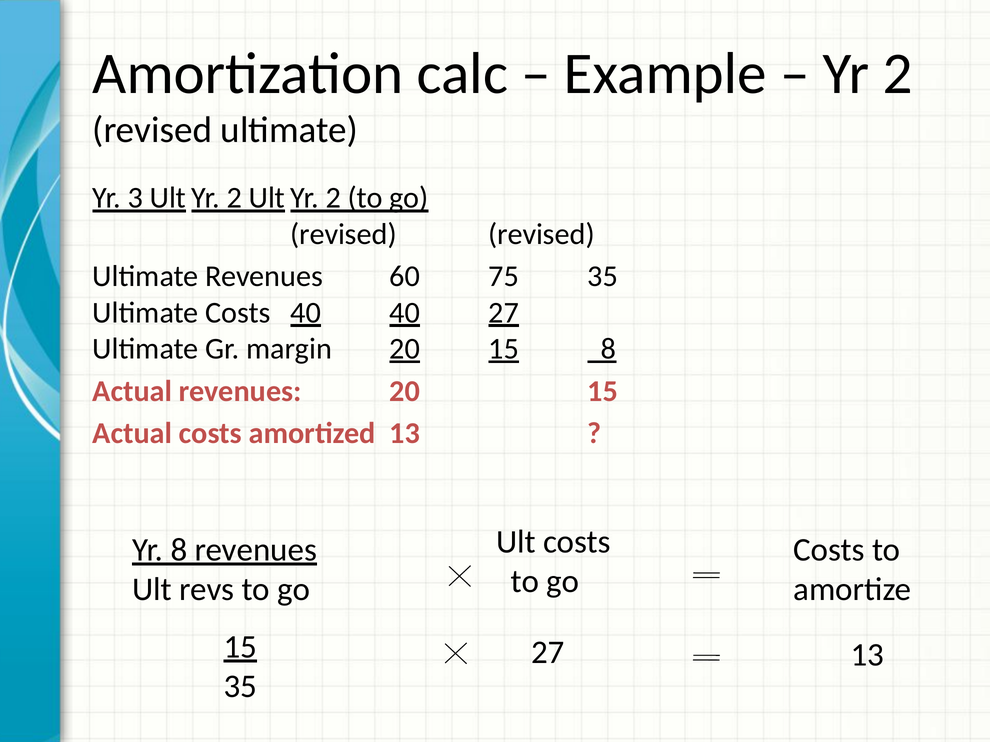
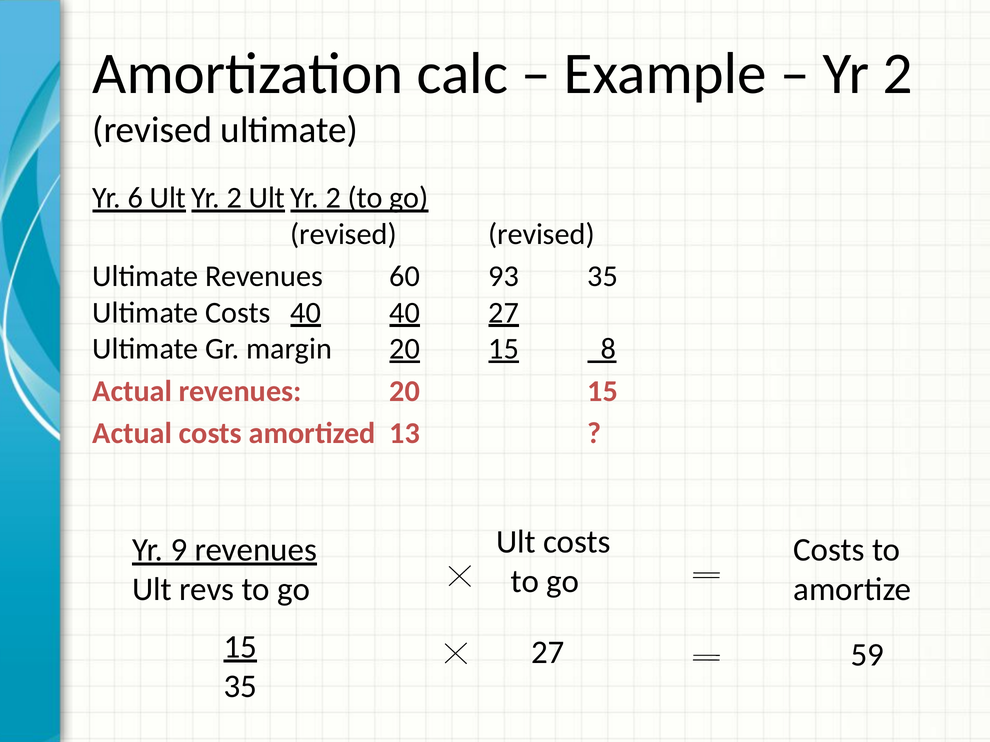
3: 3 -> 6
75: 75 -> 93
Yr 8: 8 -> 9
27 13: 13 -> 59
